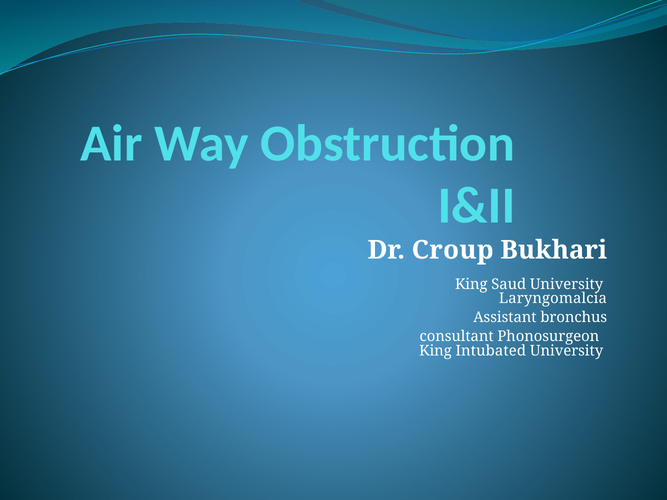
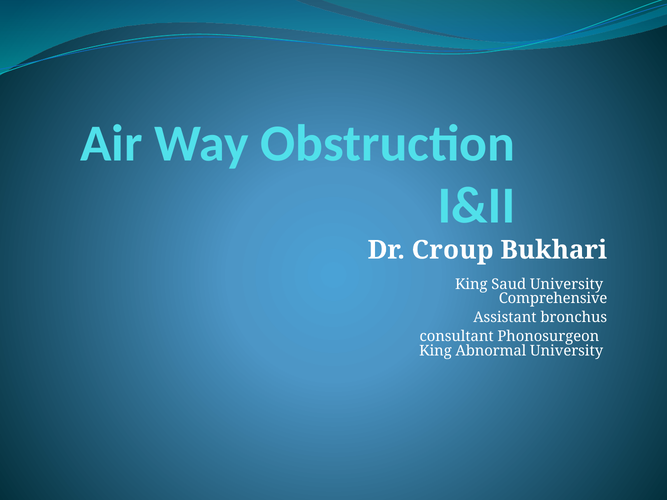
Laryngomalcia: Laryngomalcia -> Comprehensive
Intubated: Intubated -> Abnormal
